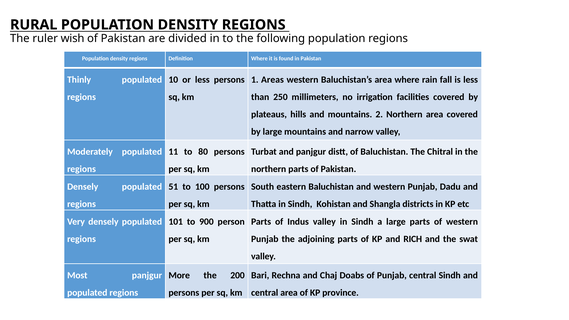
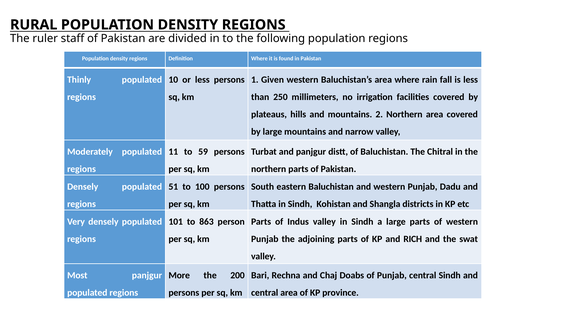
wish: wish -> staff
Areas: Areas -> Given
80: 80 -> 59
900: 900 -> 863
